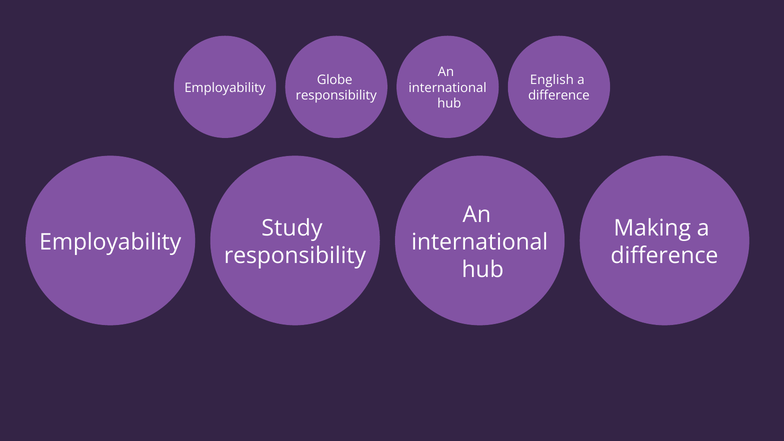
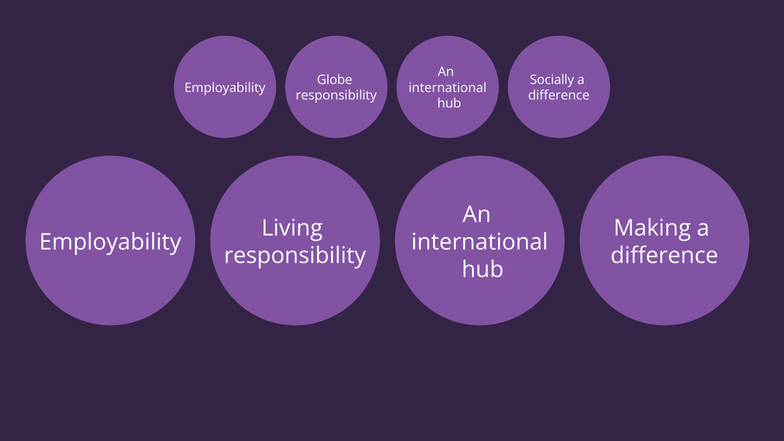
English: English -> Socially
Study: Study -> Living
